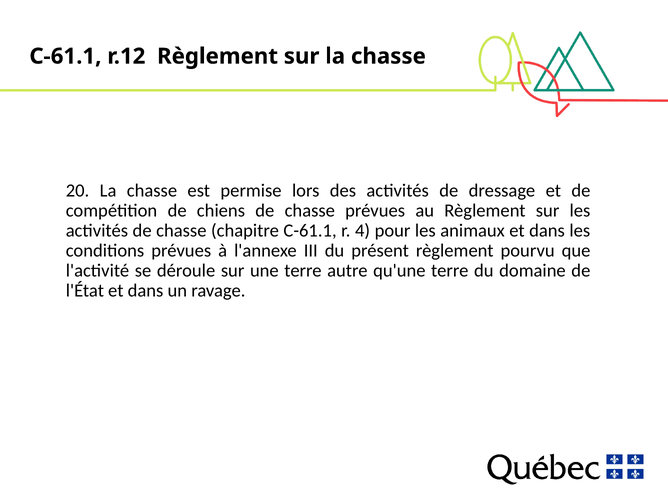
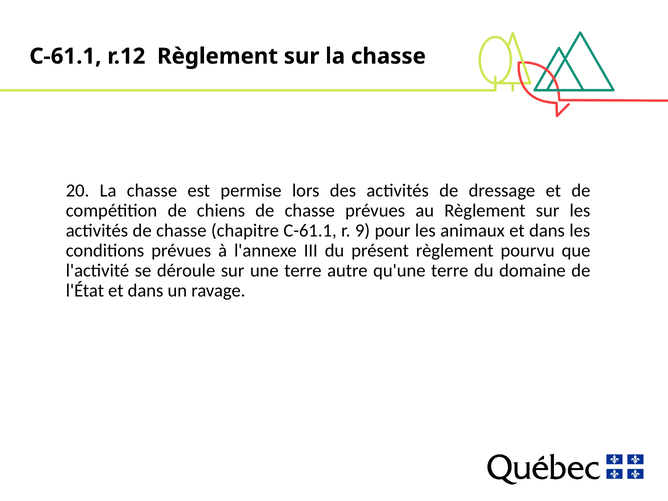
4: 4 -> 9
